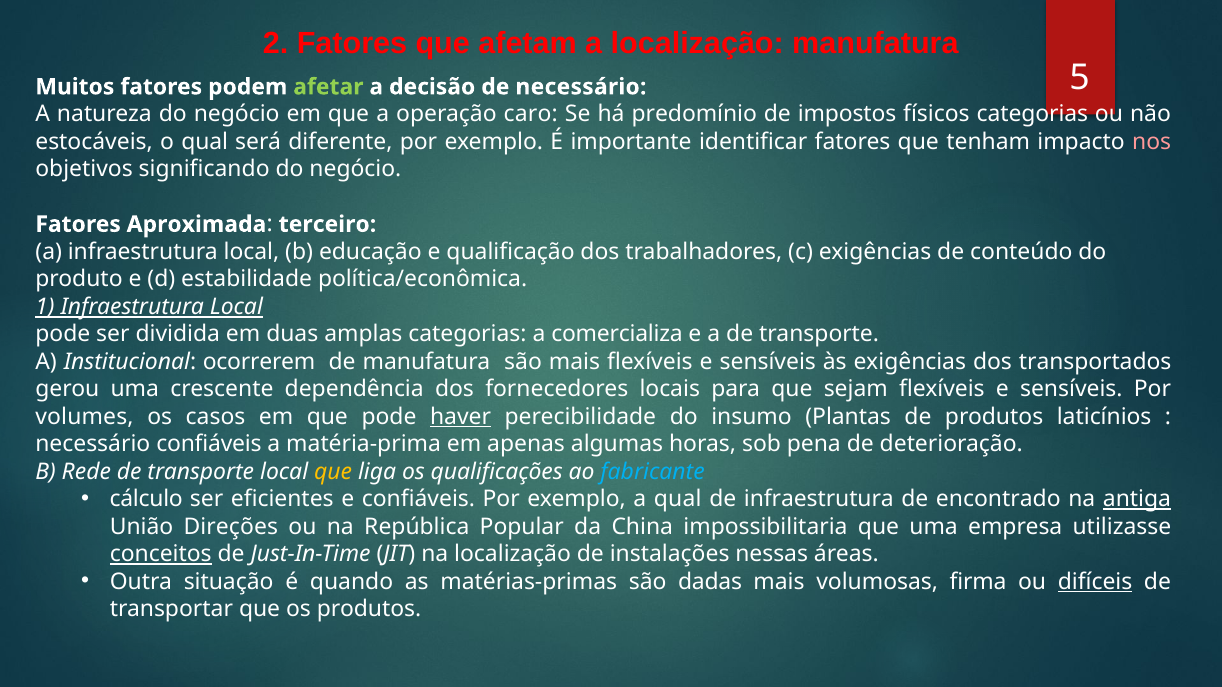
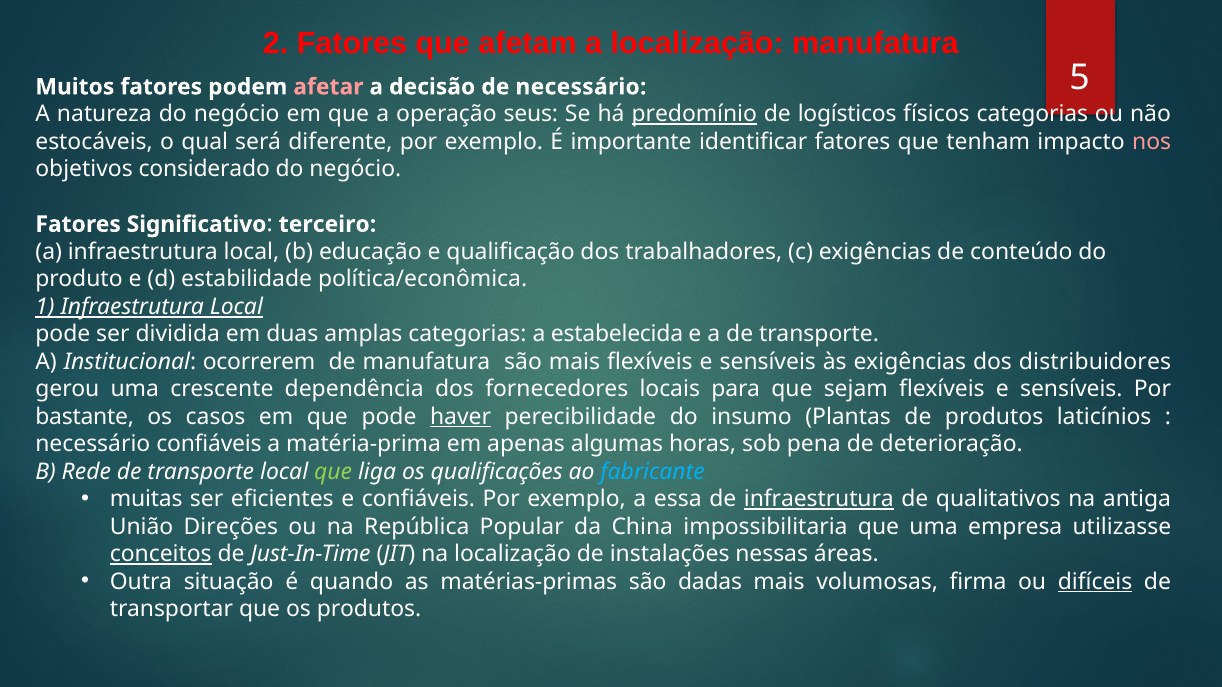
afetar colour: light green -> pink
caro: caro -> seus
predomínio underline: none -> present
impostos: impostos -> logísticos
significando: significando -> considerado
Aproximada: Aproximada -> Significativo
comercializa: comercializa -> estabelecida
transportados: transportados -> distribuidores
volumes: volumes -> bastante
que at (333, 472) colour: yellow -> light green
cálculo: cálculo -> muitas
a qual: qual -> essa
infraestrutura at (819, 499) underline: none -> present
encontrado: encontrado -> qualitativos
antiga underline: present -> none
